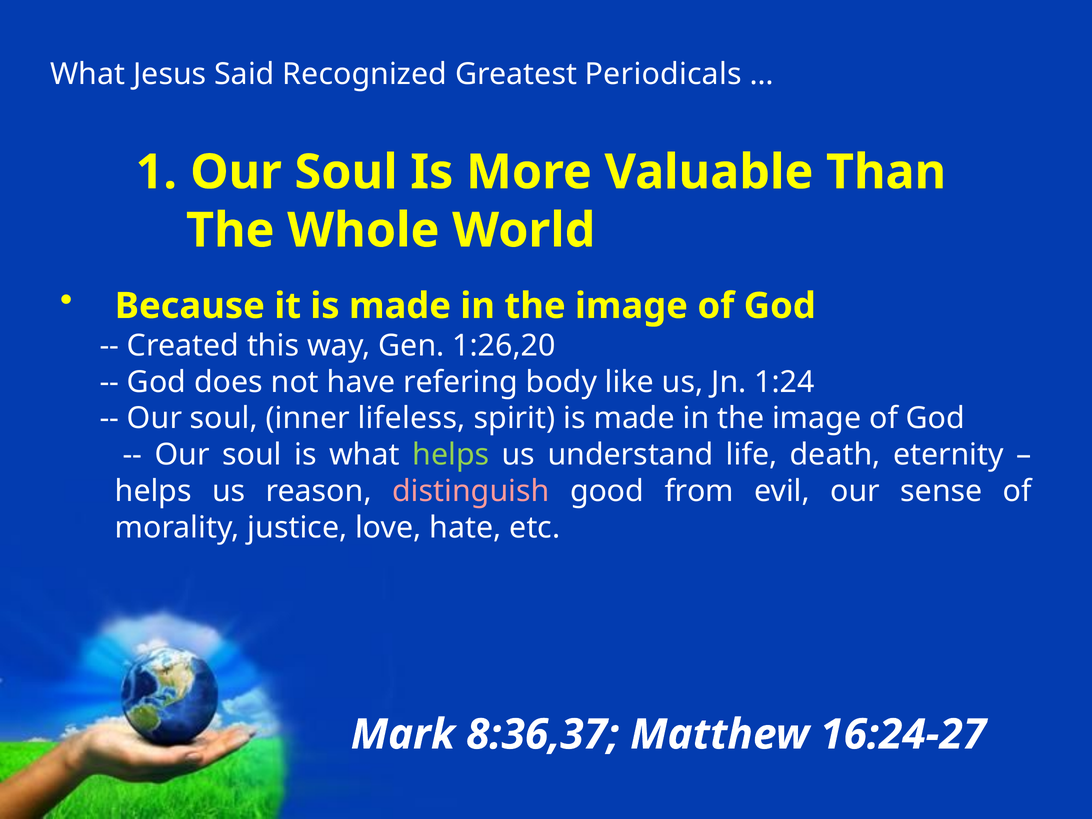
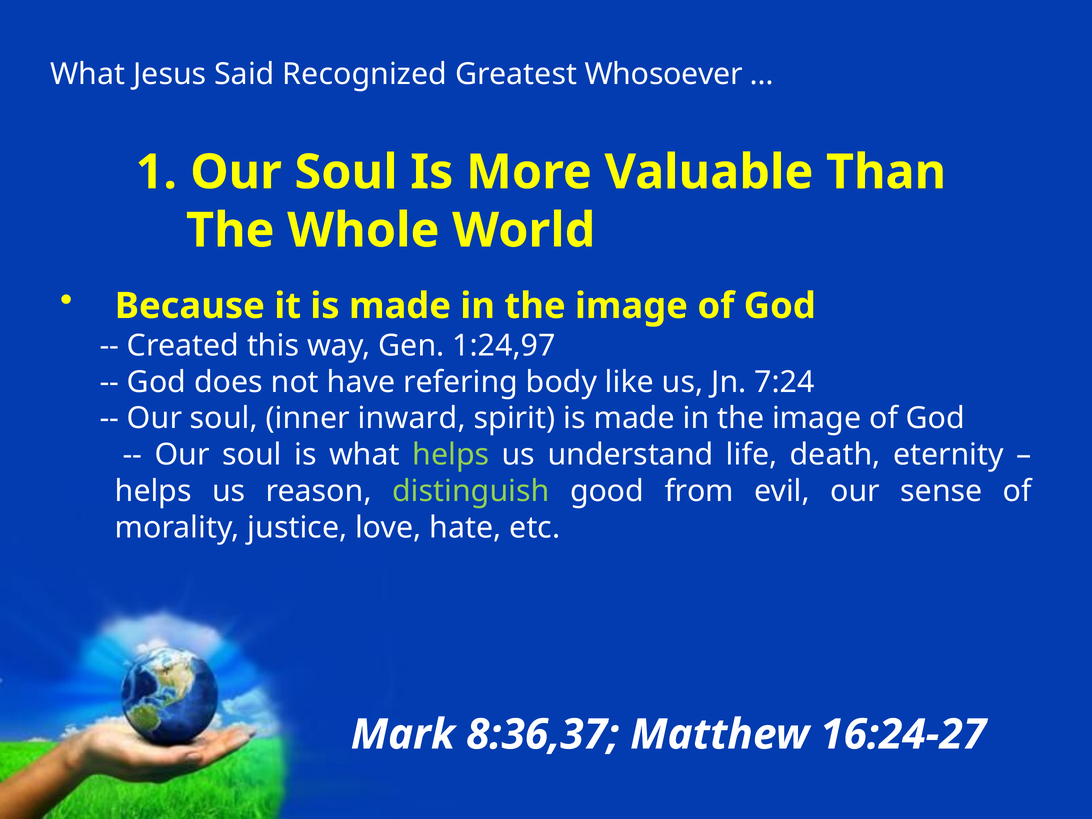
Periodicals: Periodicals -> Whosoever
1:26,20: 1:26,20 -> 1:24,97
1:24: 1:24 -> 7:24
lifeless: lifeless -> inward
distinguish colour: pink -> light green
